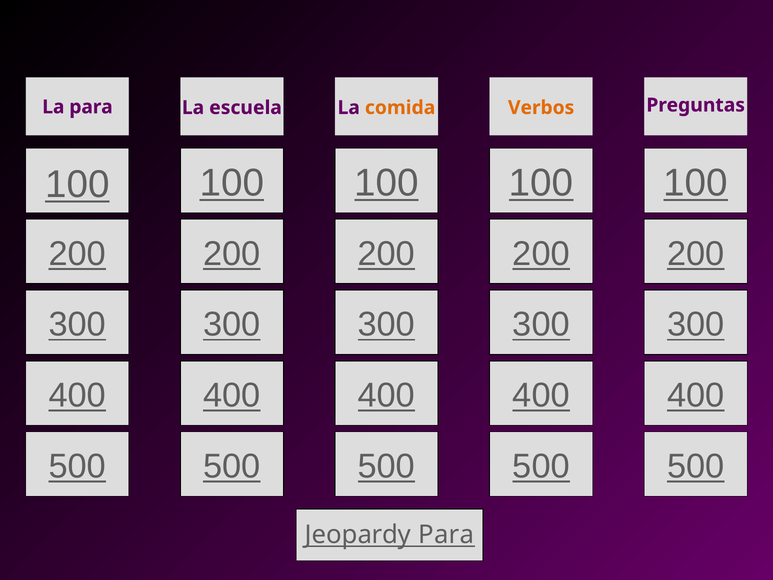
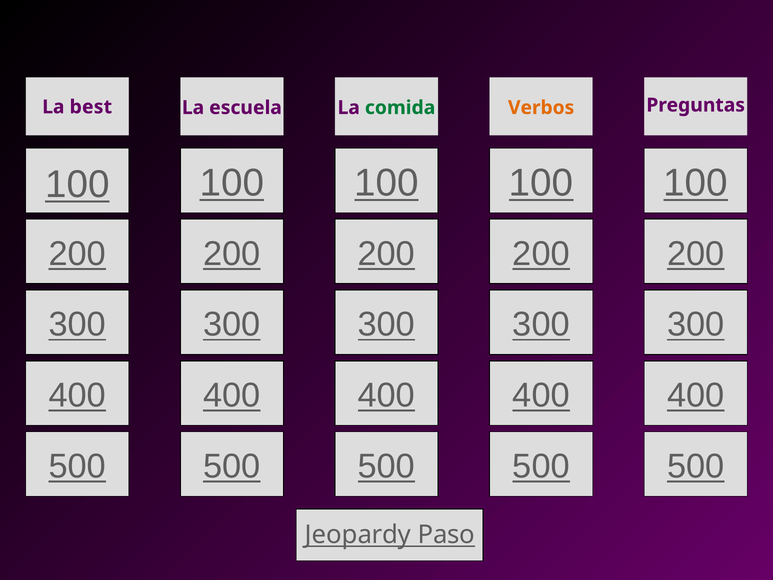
La para: para -> best
comida colour: orange -> green
Jeopardy Para: Para -> Paso
